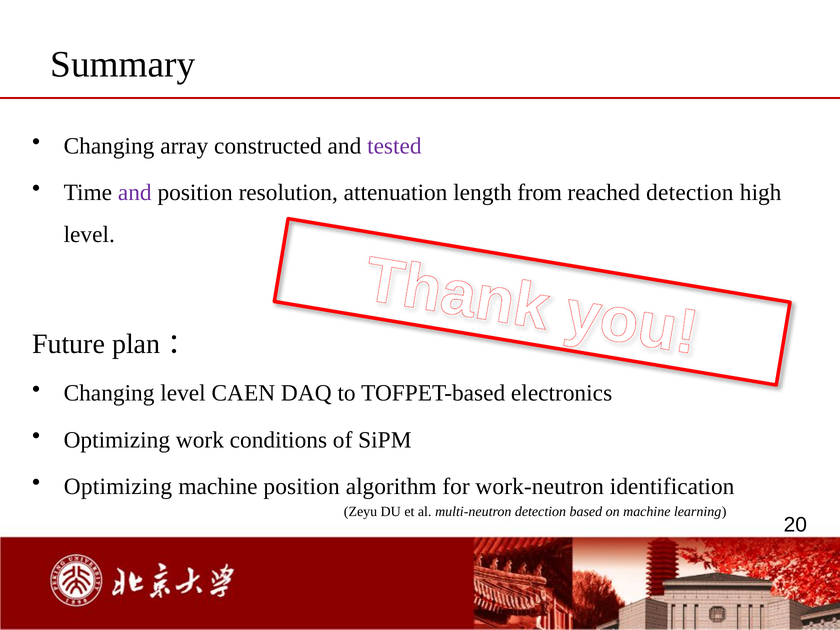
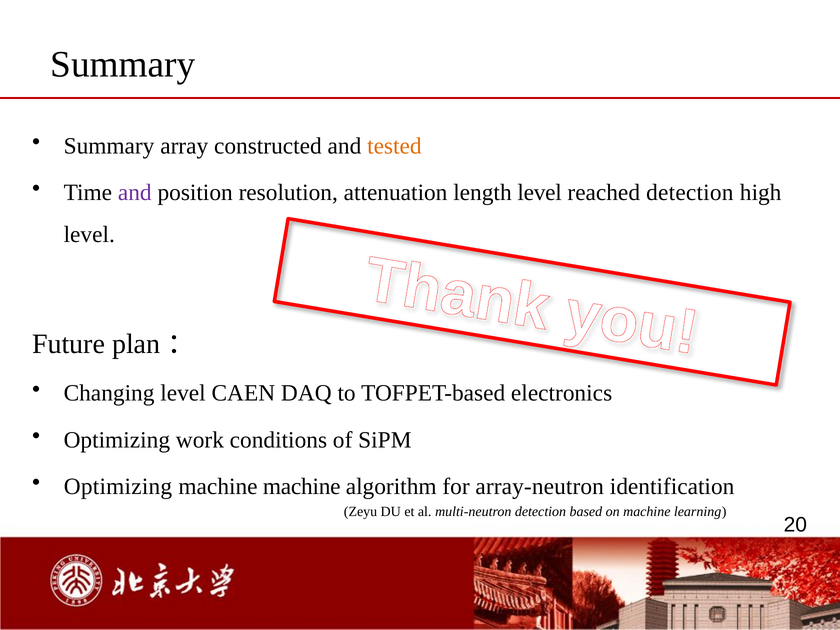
Changing at (109, 146): Changing -> Summary
tested colour: purple -> orange
length from: from -> level
machine position: position -> machine
work-neutron: work-neutron -> array-neutron
